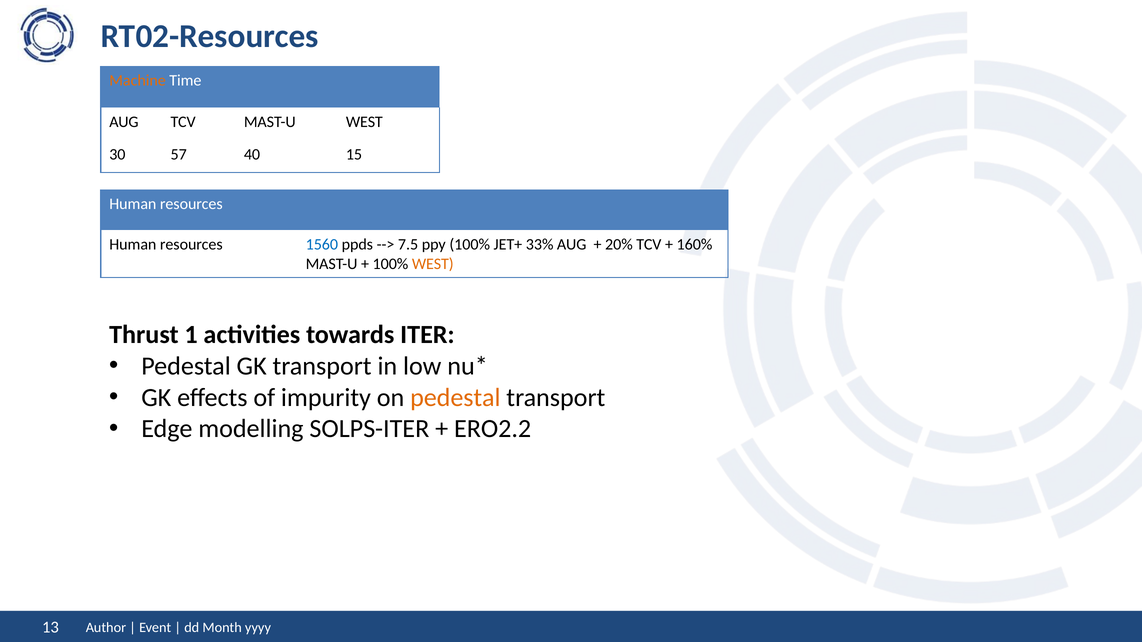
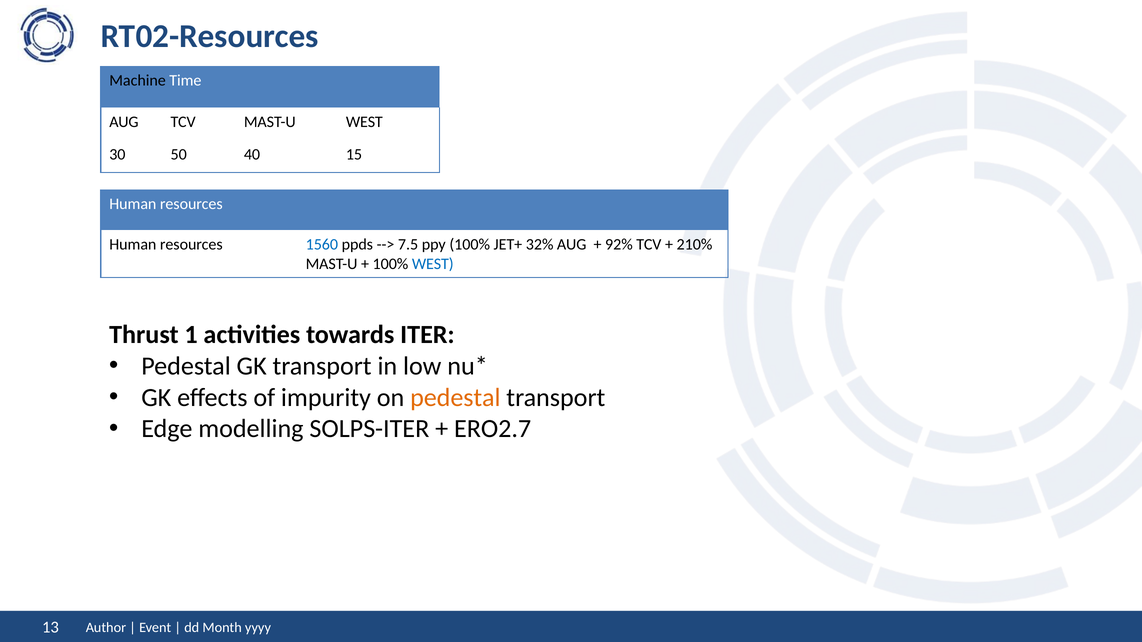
Machine colour: orange -> black
57: 57 -> 50
33%: 33% -> 32%
20%: 20% -> 92%
160%: 160% -> 210%
WEST at (433, 264) colour: orange -> blue
ERO2.2: ERO2.2 -> ERO2.7
